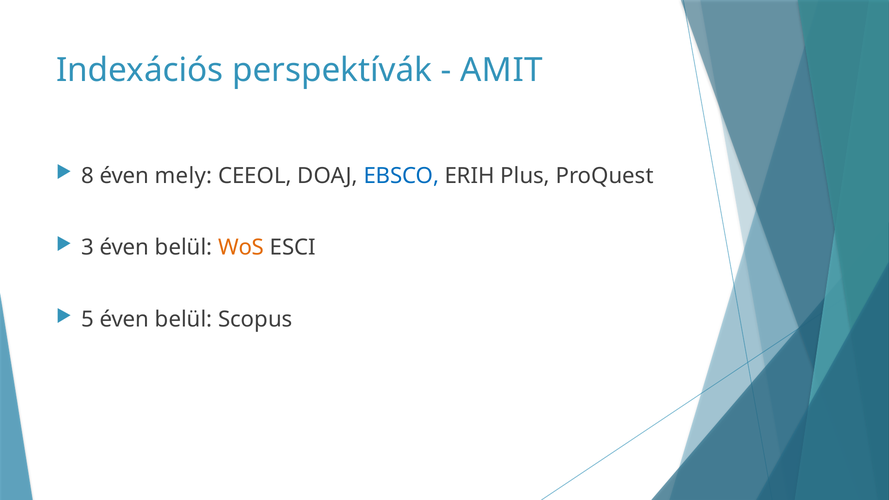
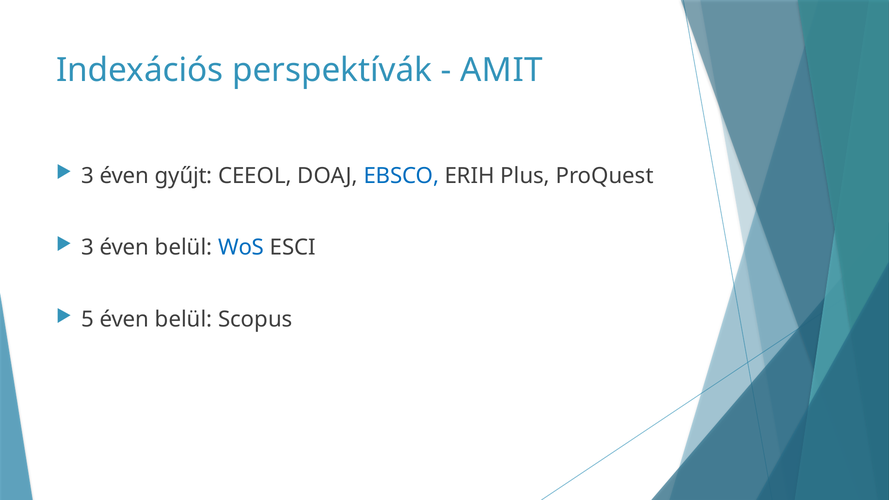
8 at (87, 176): 8 -> 3
mely: mely -> gyűjt
WoS colour: orange -> blue
